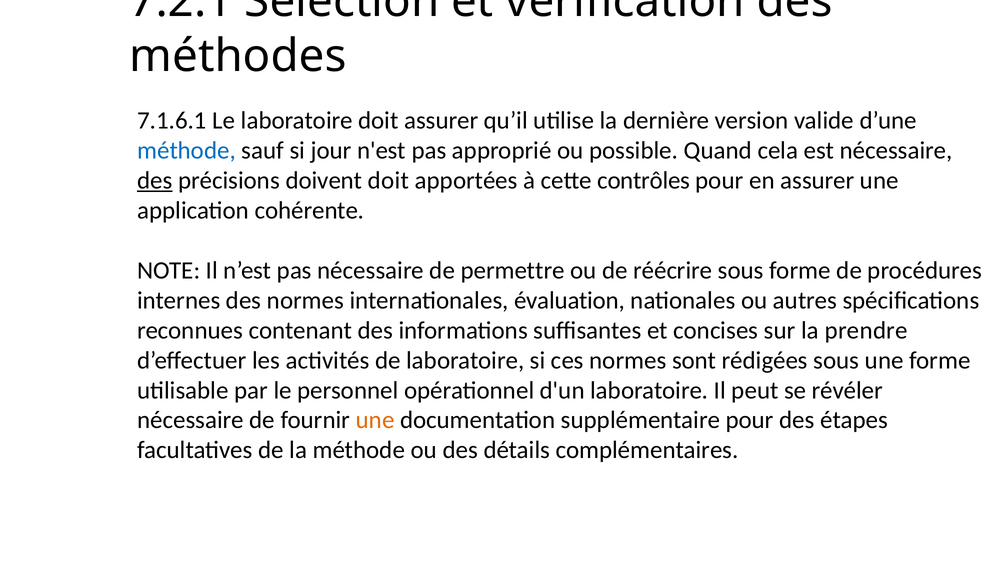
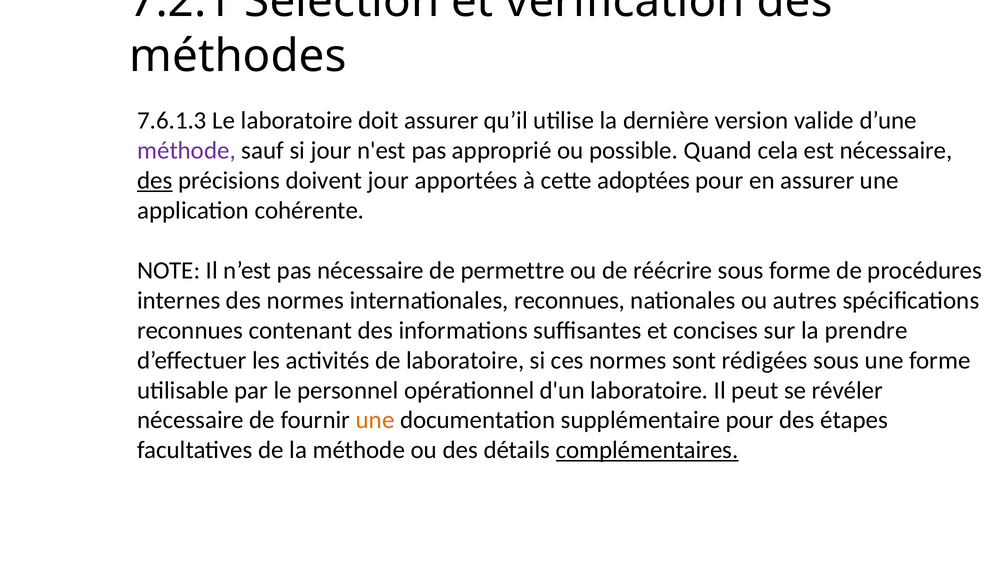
7.1.6.1: 7.1.6.1 -> 7.6.1.3
méthode at (187, 150) colour: blue -> purple
doivent doit: doit -> jour
contrôles: contrôles -> adoptées
internationales évaluation: évaluation -> reconnues
complémentaires underline: none -> present
